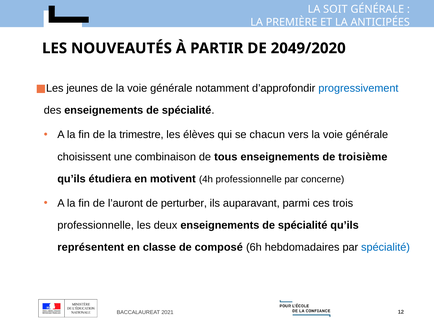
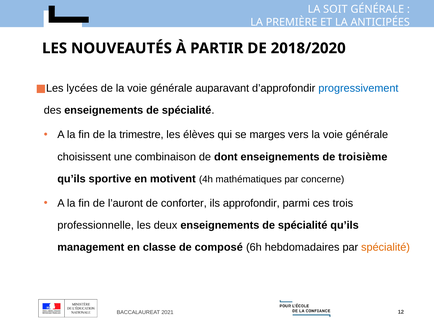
2049/2020: 2049/2020 -> 2018/2020
jeunes: jeunes -> lycées
notamment: notamment -> auparavant
chacun: chacun -> marges
tous: tous -> dont
étudiera: étudiera -> sportive
4h professionnelle: professionnelle -> mathématiques
perturber: perturber -> conforter
auparavant: auparavant -> approfondir
représentent: représentent -> management
spécialité at (386, 248) colour: blue -> orange
